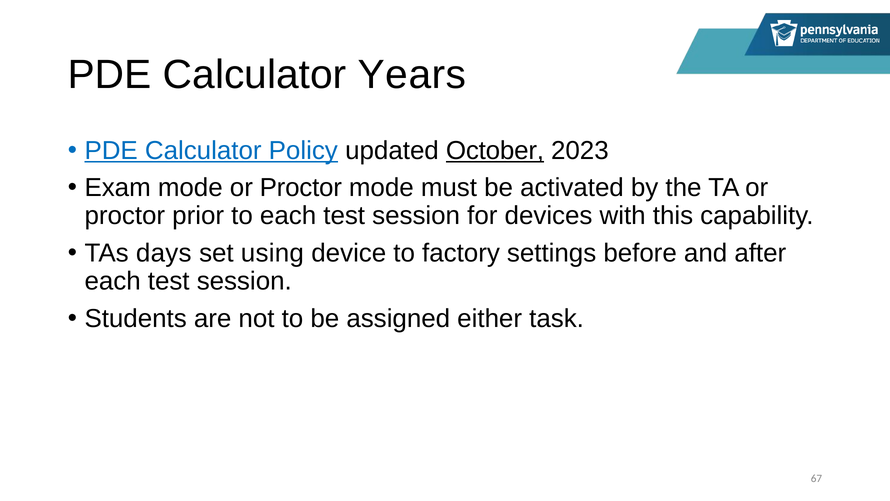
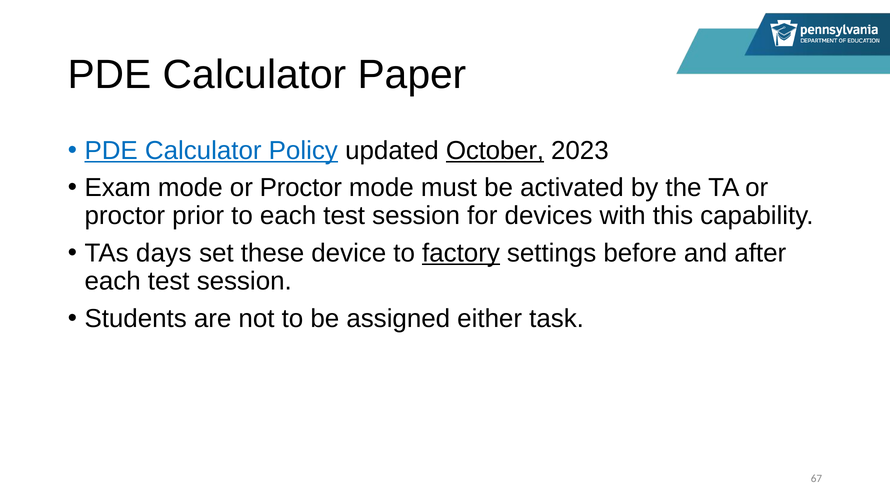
Years: Years -> Paper
using: using -> these
factory underline: none -> present
